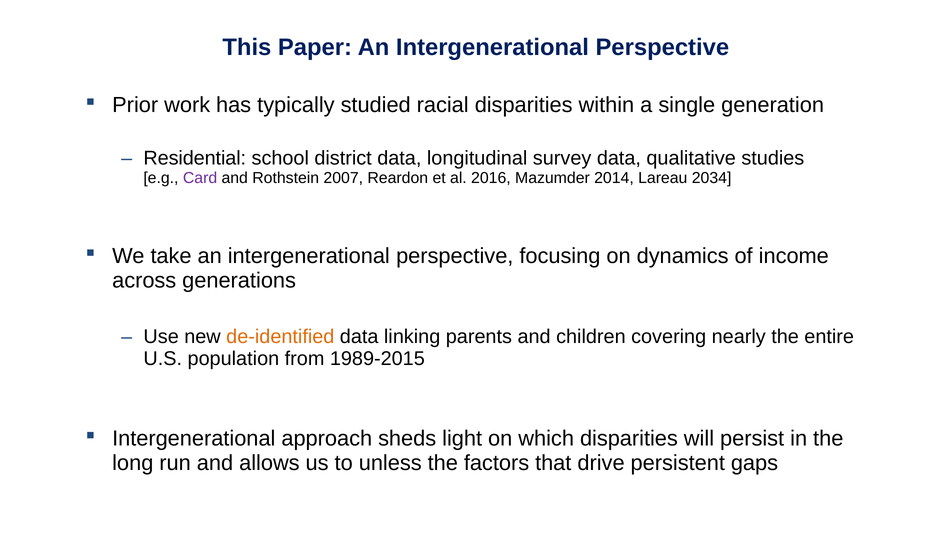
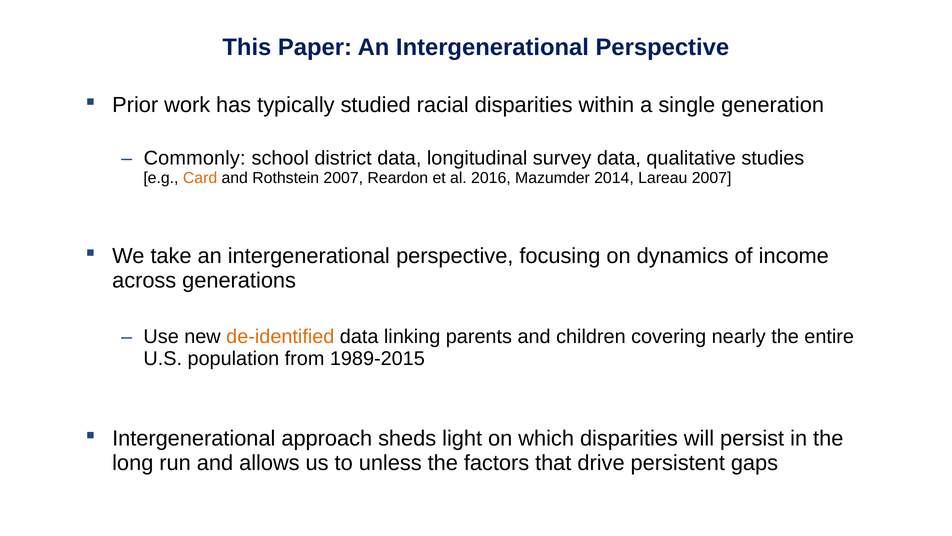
Residential: Residential -> Commonly
Card colour: purple -> orange
Lareau 2034: 2034 -> 2007
